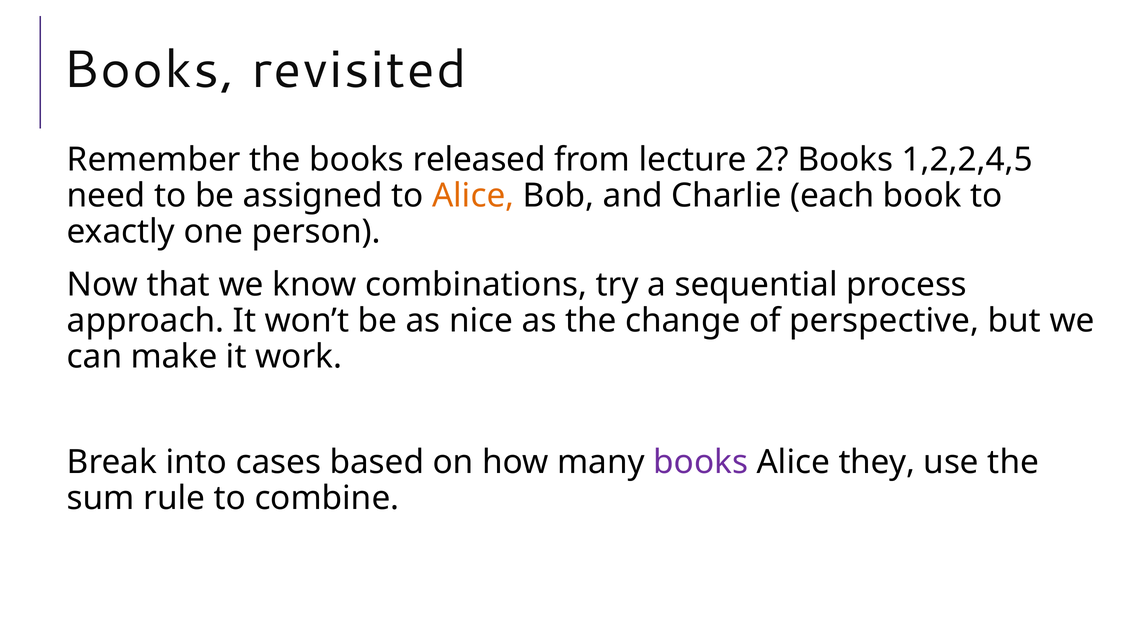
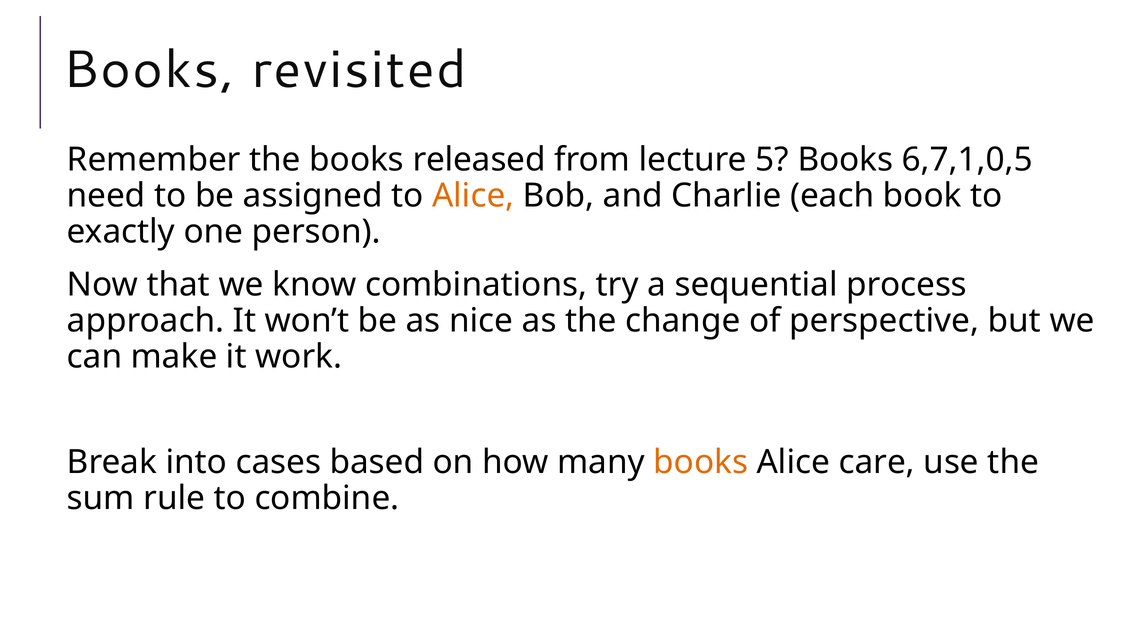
2: 2 -> 5
1,2,2,4,5: 1,2,2,4,5 -> 6,7,1,0,5
books at (701, 462) colour: purple -> orange
they: they -> care
